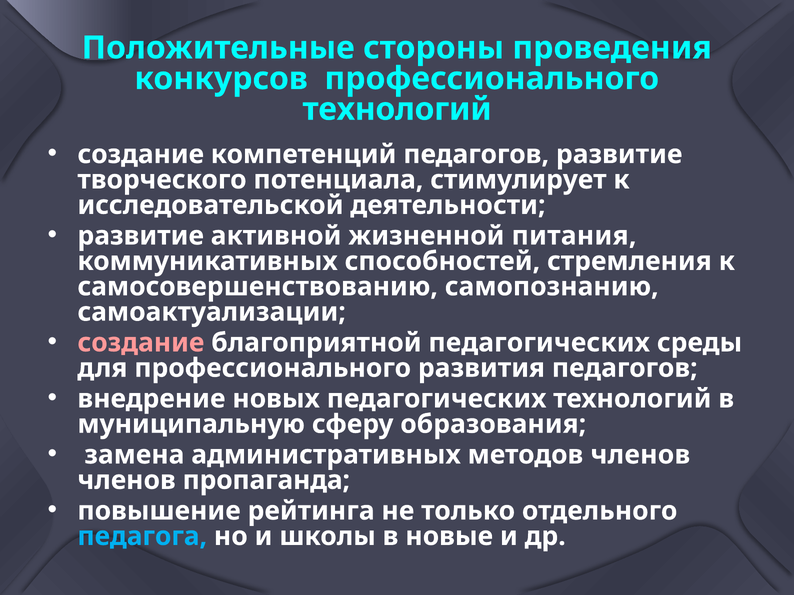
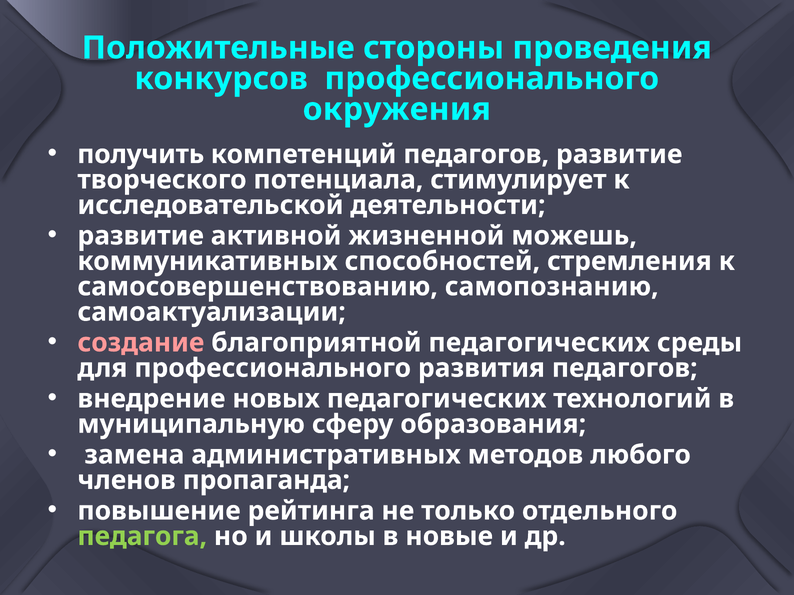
технологий at (397, 109): технологий -> окружения
создание at (141, 155): создание -> получить
питания: питания -> можешь
методов членов: членов -> любого
педагога colour: light blue -> light green
